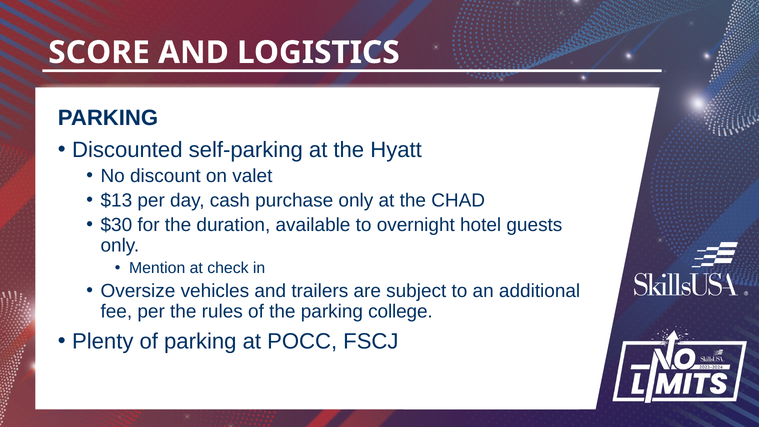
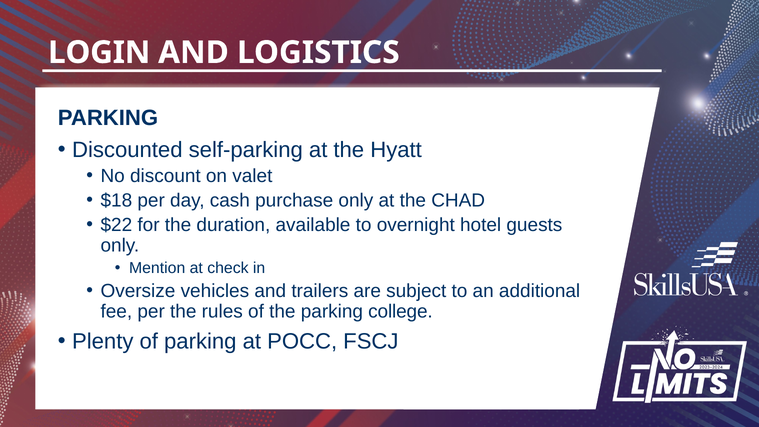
SCORE: SCORE -> LOGIN
$13: $13 -> $18
$30: $30 -> $22
